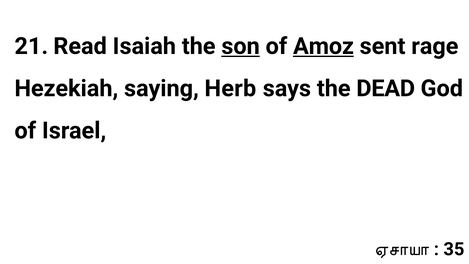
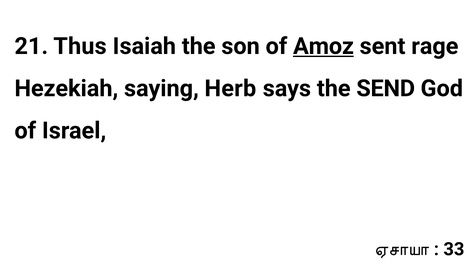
Read: Read -> Thus
son underline: present -> none
DEAD: DEAD -> SEND
35: 35 -> 33
